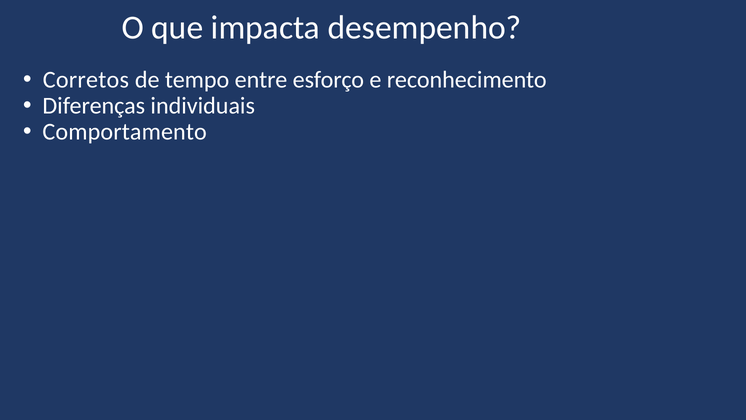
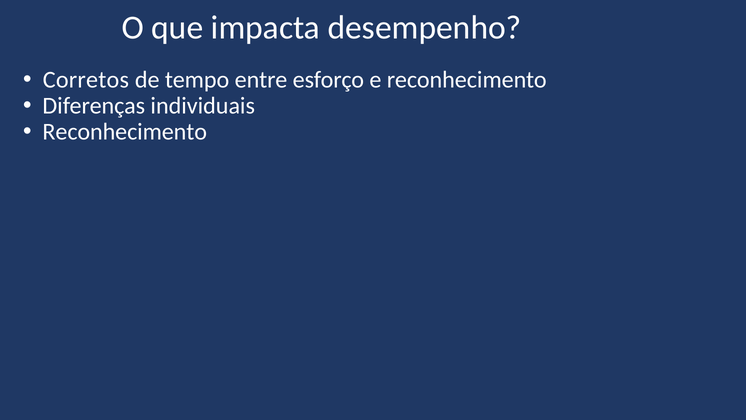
Comportamento at (125, 132): Comportamento -> Reconhecimento
